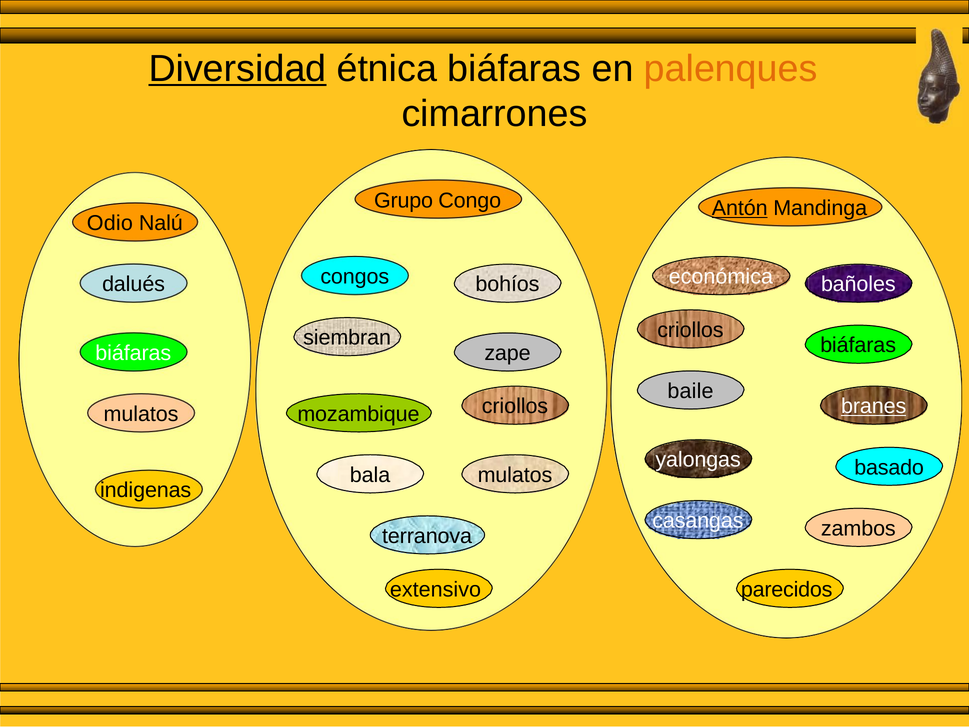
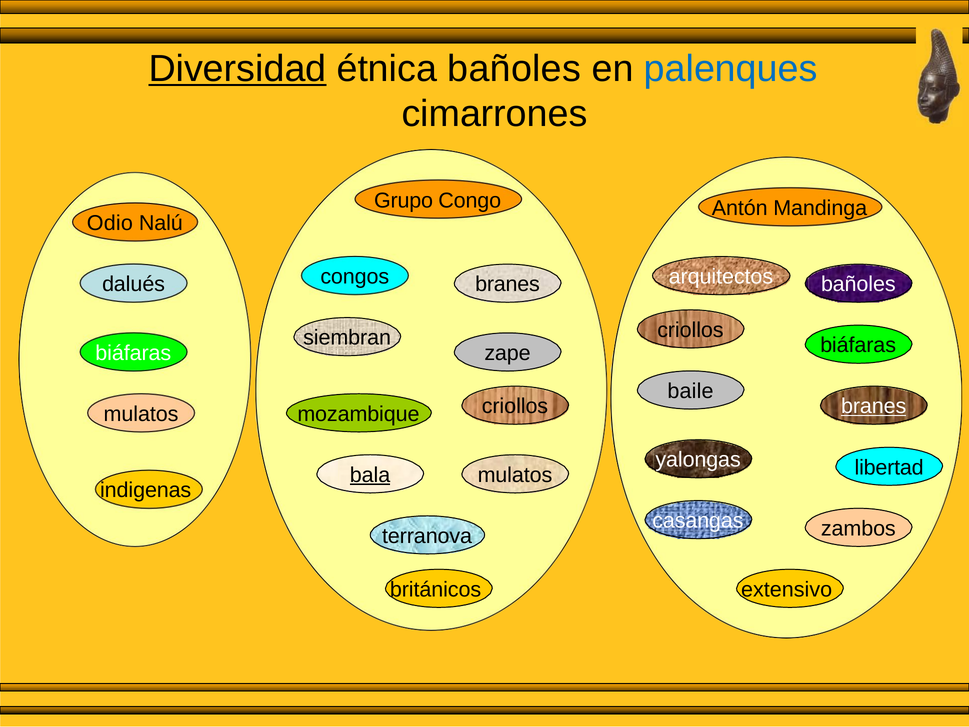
étnica biáfaras: biáfaras -> bañoles
palenques colour: orange -> blue
Antón underline: present -> none
económica: económica -> arquitectos
bohíos at (507, 285): bohíos -> branes
basado: basado -> libertad
bala underline: none -> present
extensivo: extensivo -> británicos
parecidos: parecidos -> extensivo
